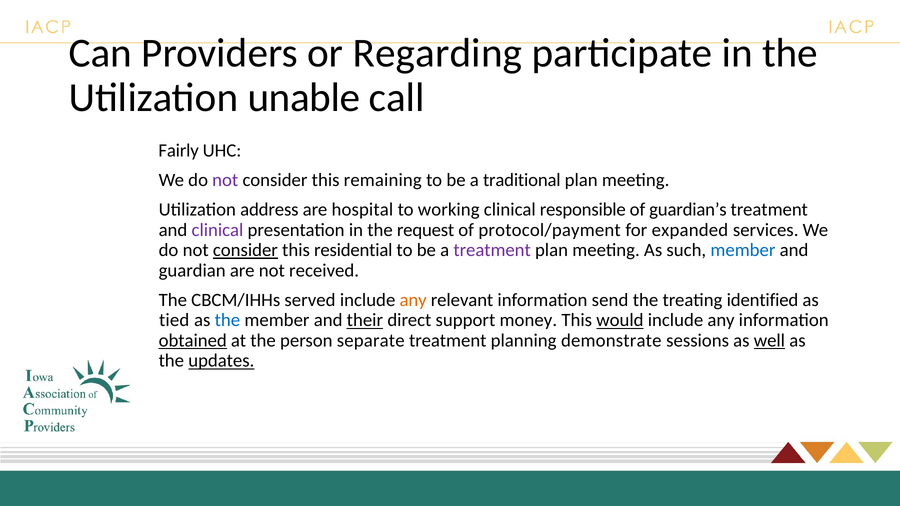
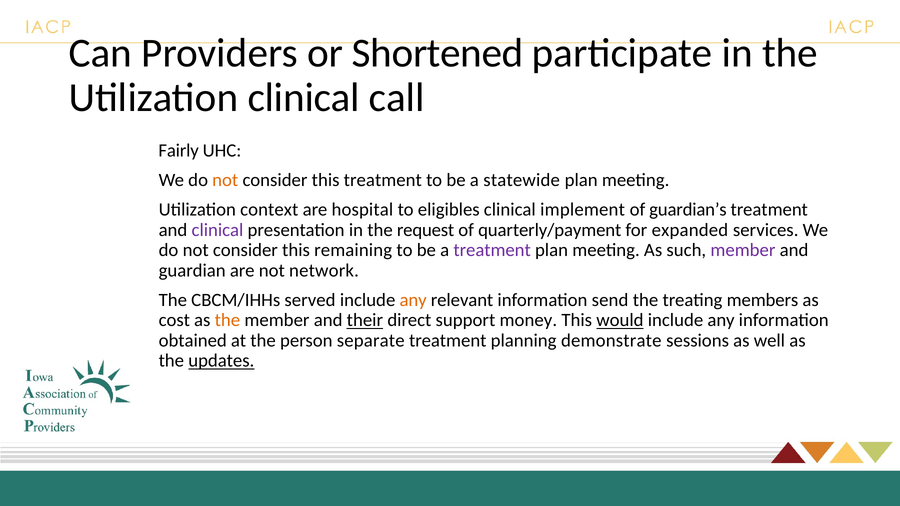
Regarding: Regarding -> Shortened
Utilization unable: unable -> clinical
not at (225, 180) colour: purple -> orange
this remaining: remaining -> treatment
traditional: traditional -> statewide
address: address -> context
working: working -> eligibles
responsible: responsible -> implement
protocol/payment: protocol/payment -> quarterly/payment
consider at (245, 250) underline: present -> none
residential: residential -> remaining
member at (743, 250) colour: blue -> purple
received: received -> network
identified: identified -> members
tied: tied -> cost
the at (227, 320) colour: blue -> orange
obtained underline: present -> none
well underline: present -> none
